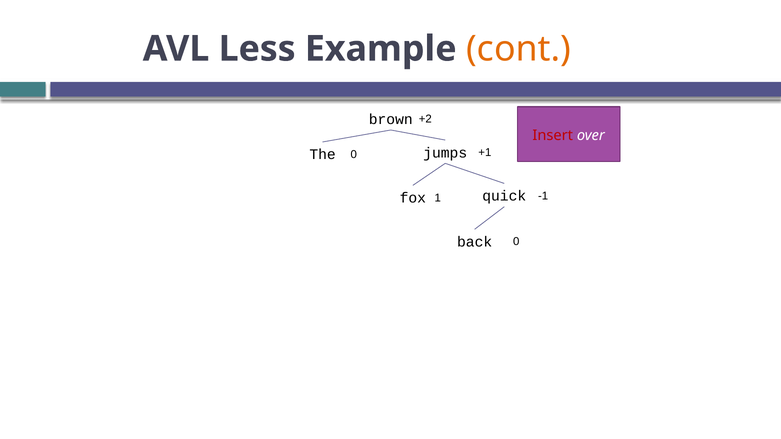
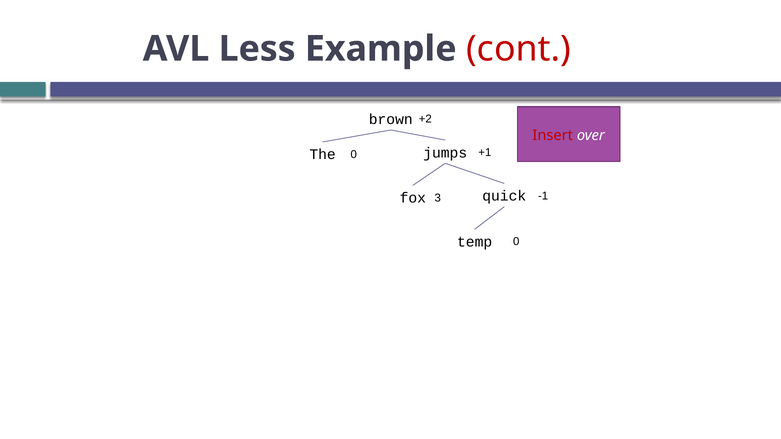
cont colour: orange -> red
1: 1 -> 3
back: back -> temp
